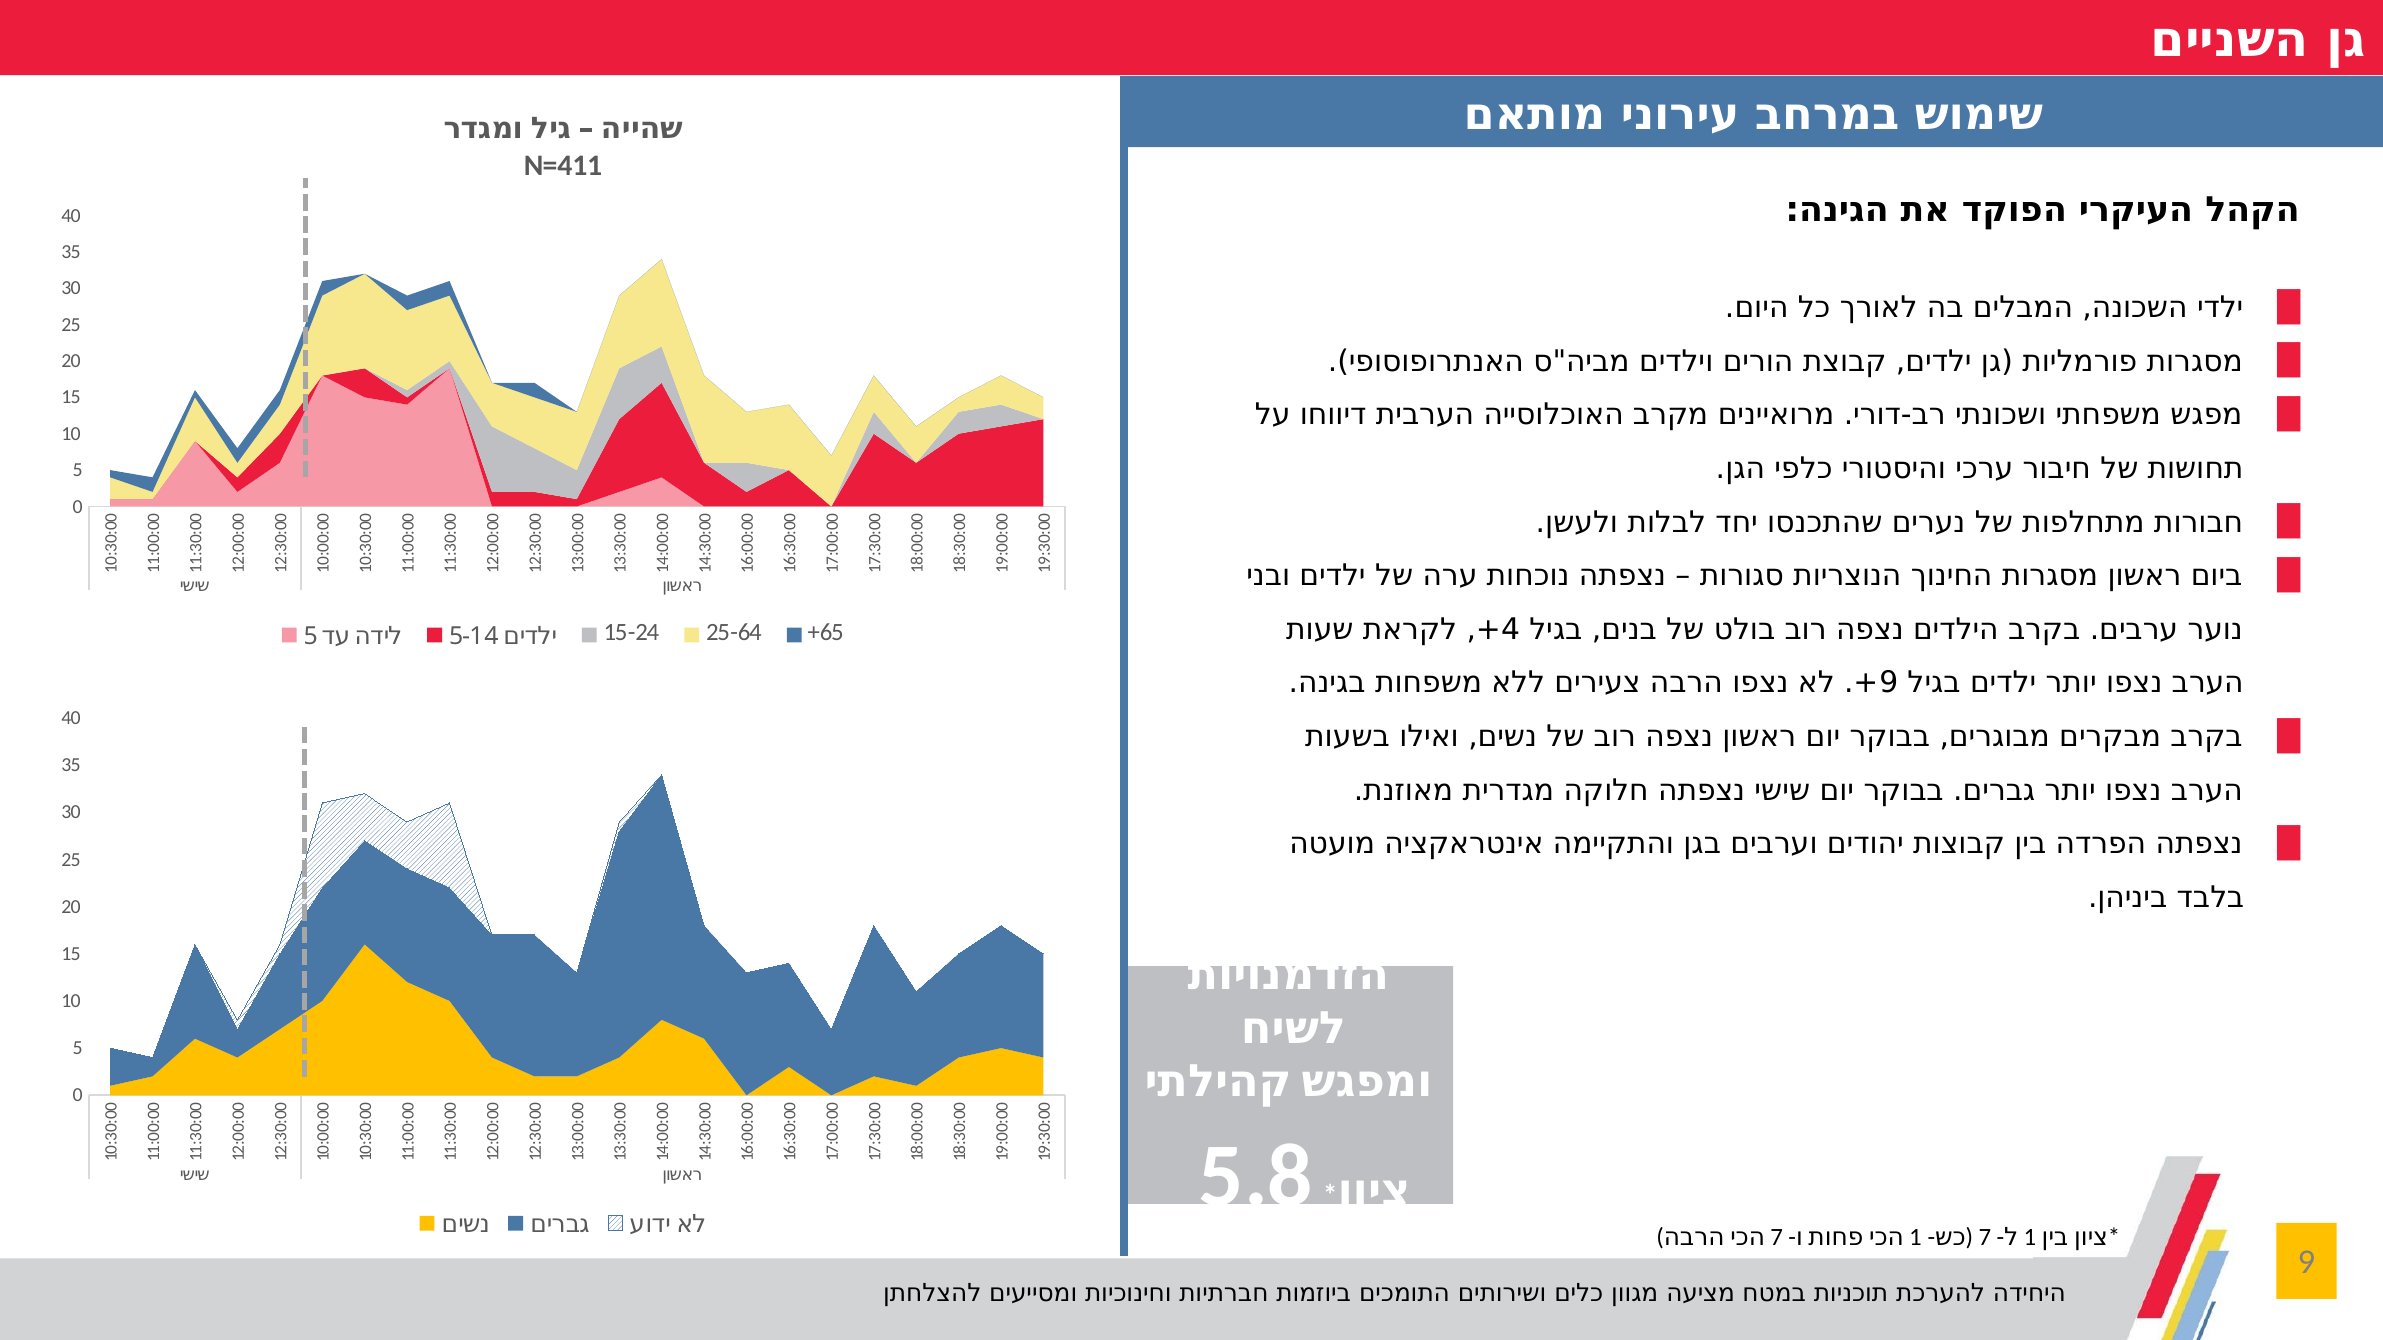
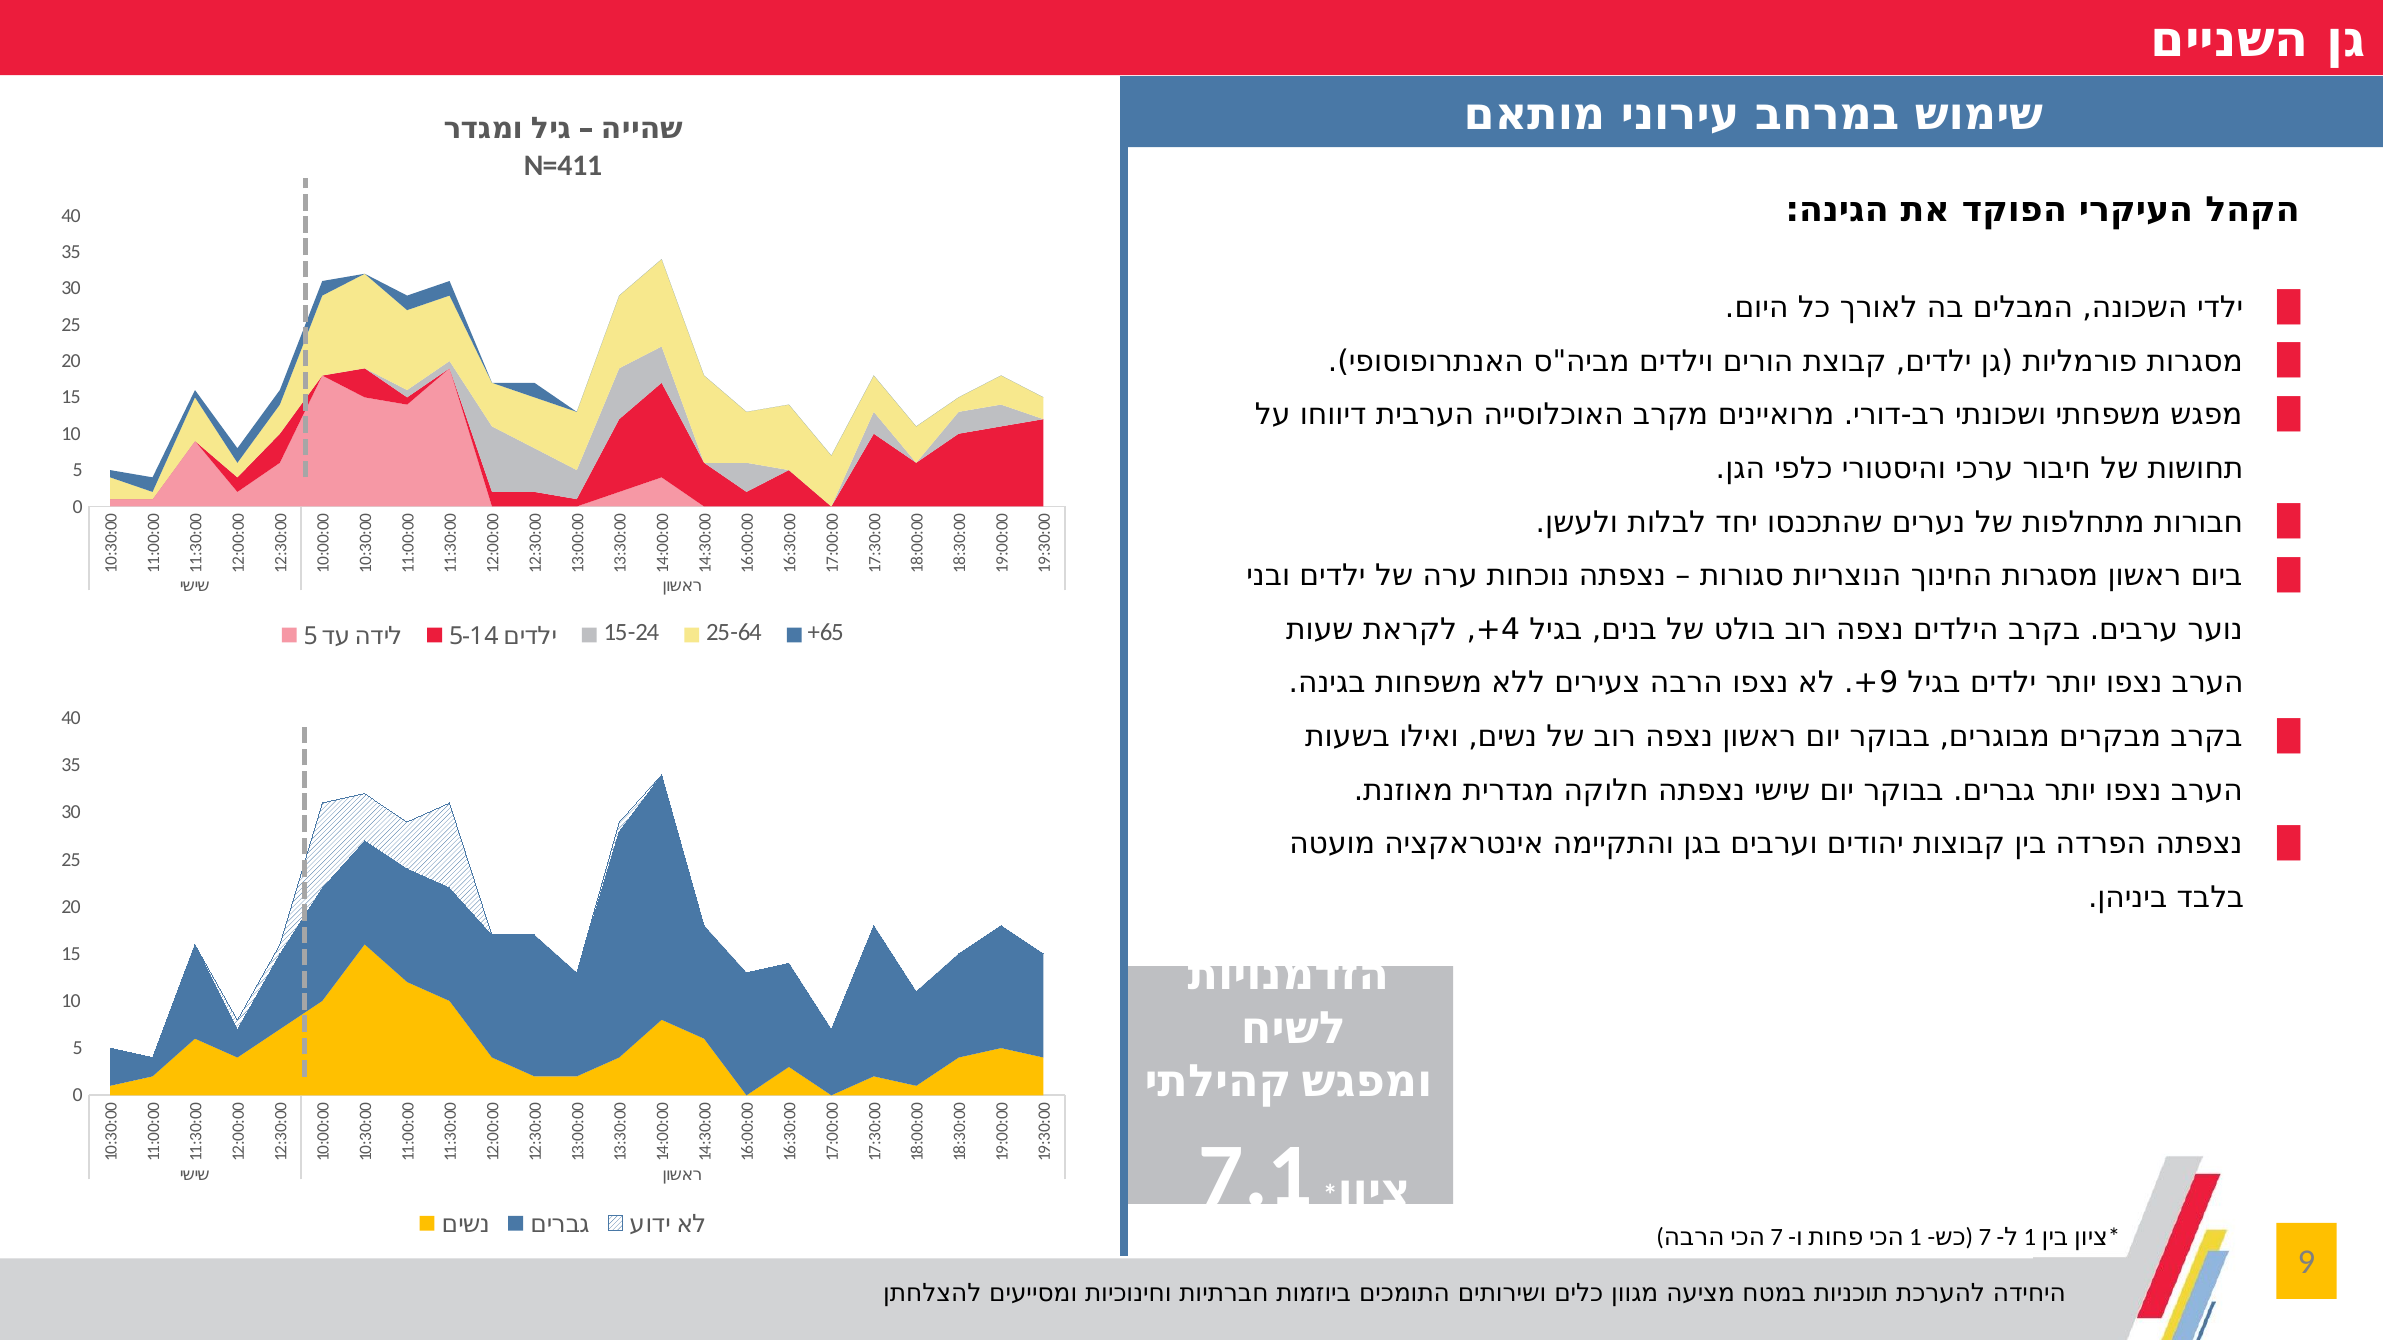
5.8: 5.8 -> 7.1
